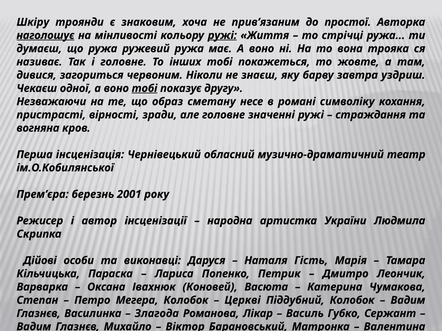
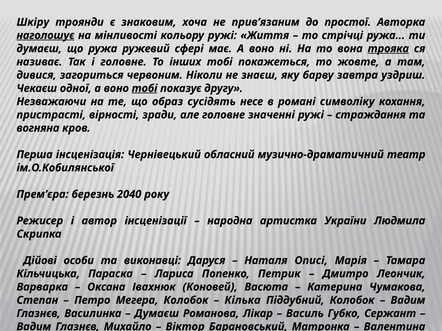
ружі at (222, 35) underline: present -> none
ружевий ружа: ружа -> сфері
трояка underline: none -> present
сметану: сметану -> сусідять
2001: 2001 -> 2040
Наталя Гість: Гість -> Описі
Церкві: Церкві -> Кілька
Злагода at (157, 314): Злагода -> Думаєш
